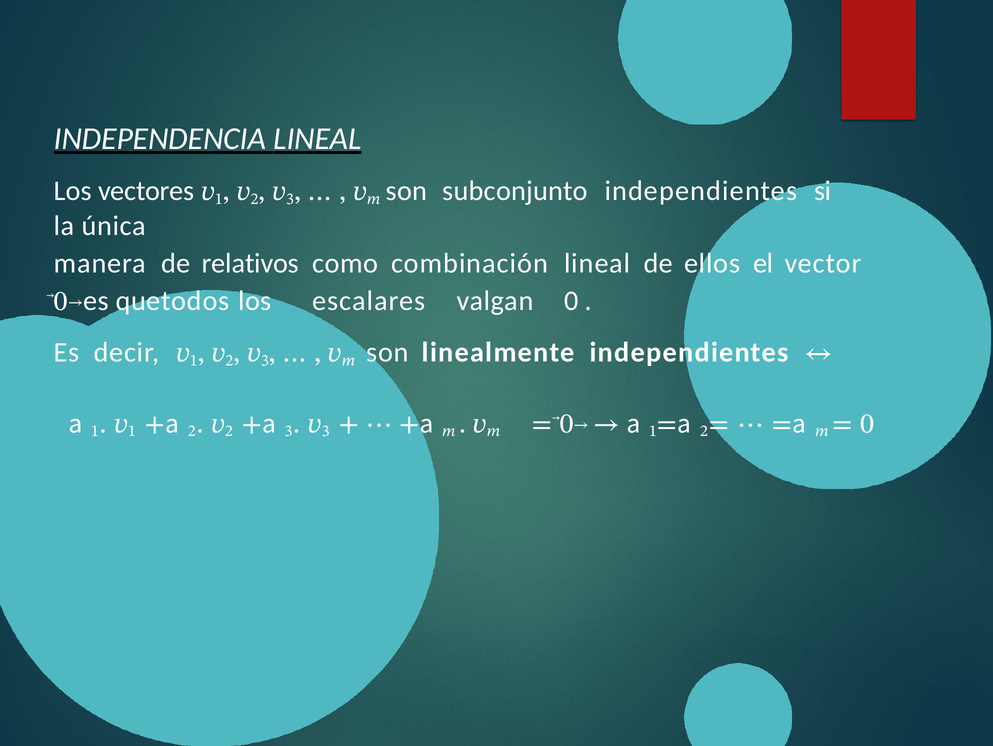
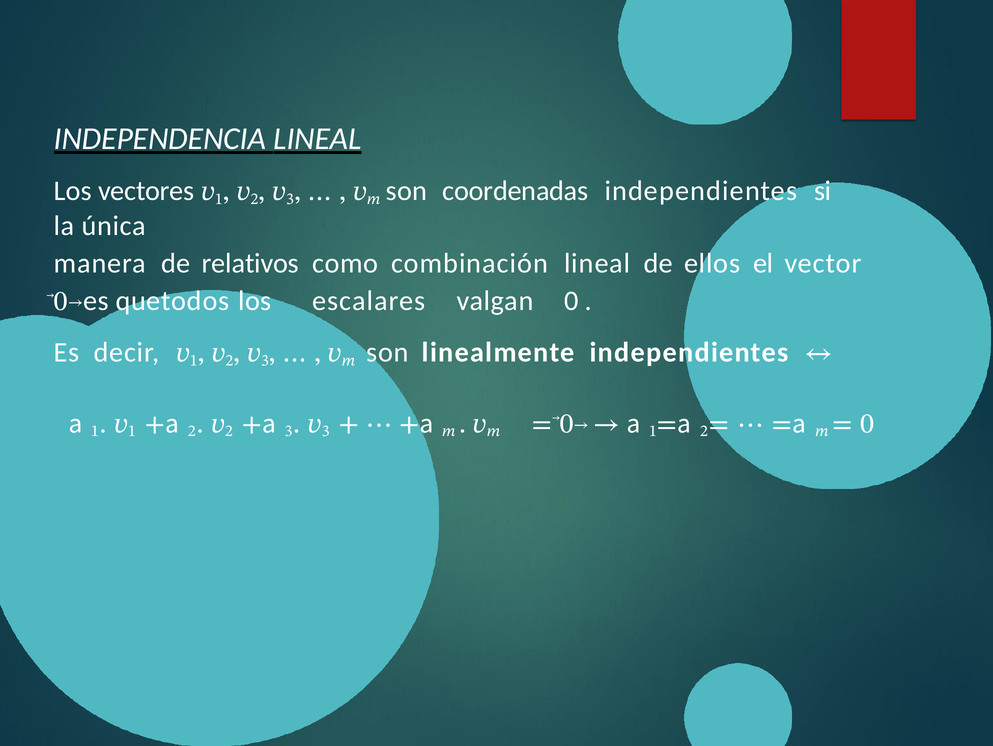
subconjunto: subconjunto -> coordenadas
